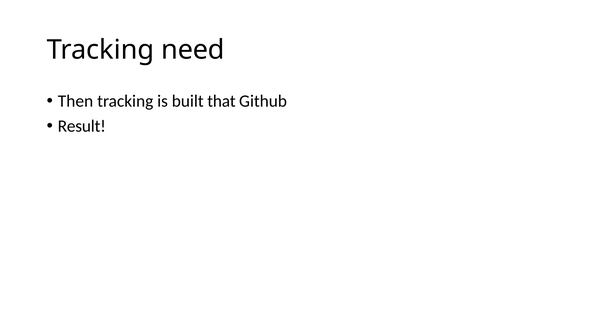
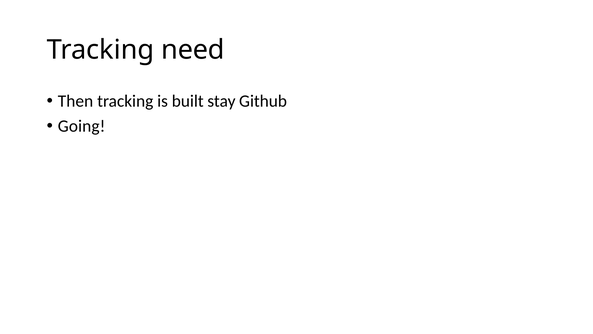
that: that -> stay
Result: Result -> Going
